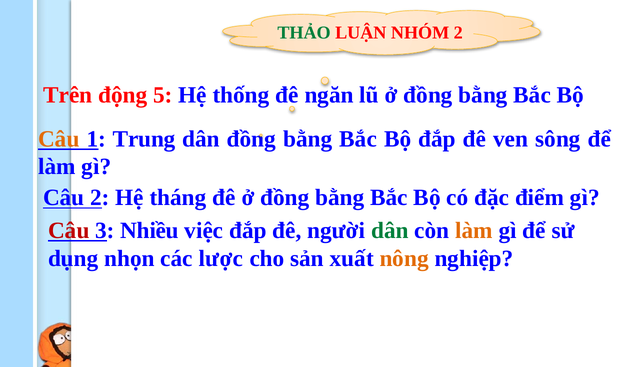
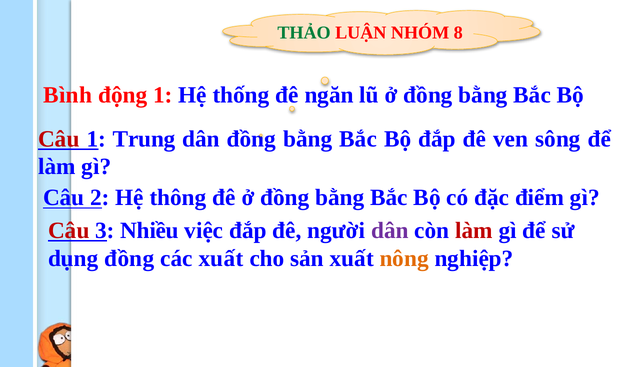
NHÓM 2: 2 -> 8
Trên: Trên -> Bình
động 5: 5 -> 1
Câu at (59, 139) colour: orange -> red
tháng: tháng -> thông
dân at (390, 230) colour: green -> purple
làm at (474, 230) colour: orange -> red
dụng nhọn: nhọn -> đồng
các lược: lược -> xuất
